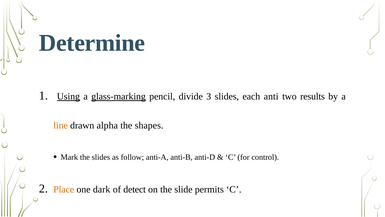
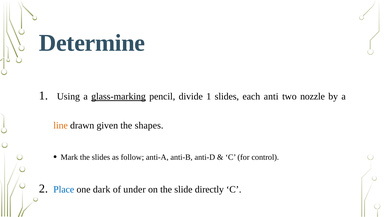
Using underline: present -> none
divide 3: 3 -> 1
results: results -> nozzle
alpha: alpha -> given
Place colour: orange -> blue
detect: detect -> under
permits: permits -> directly
